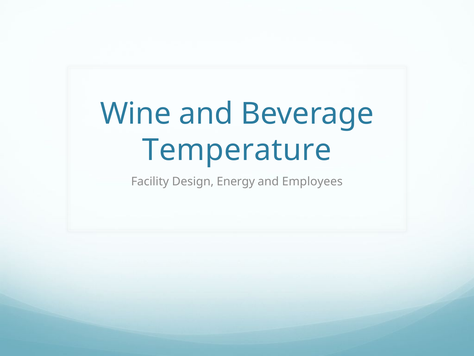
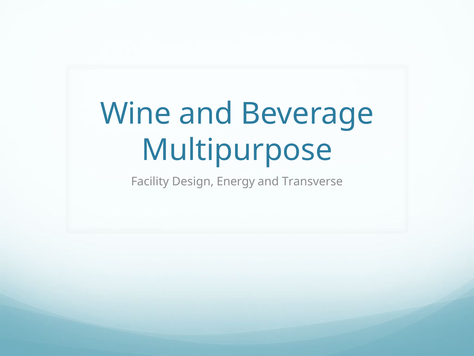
Temperature: Temperature -> Multipurpose
Employees: Employees -> Transverse
